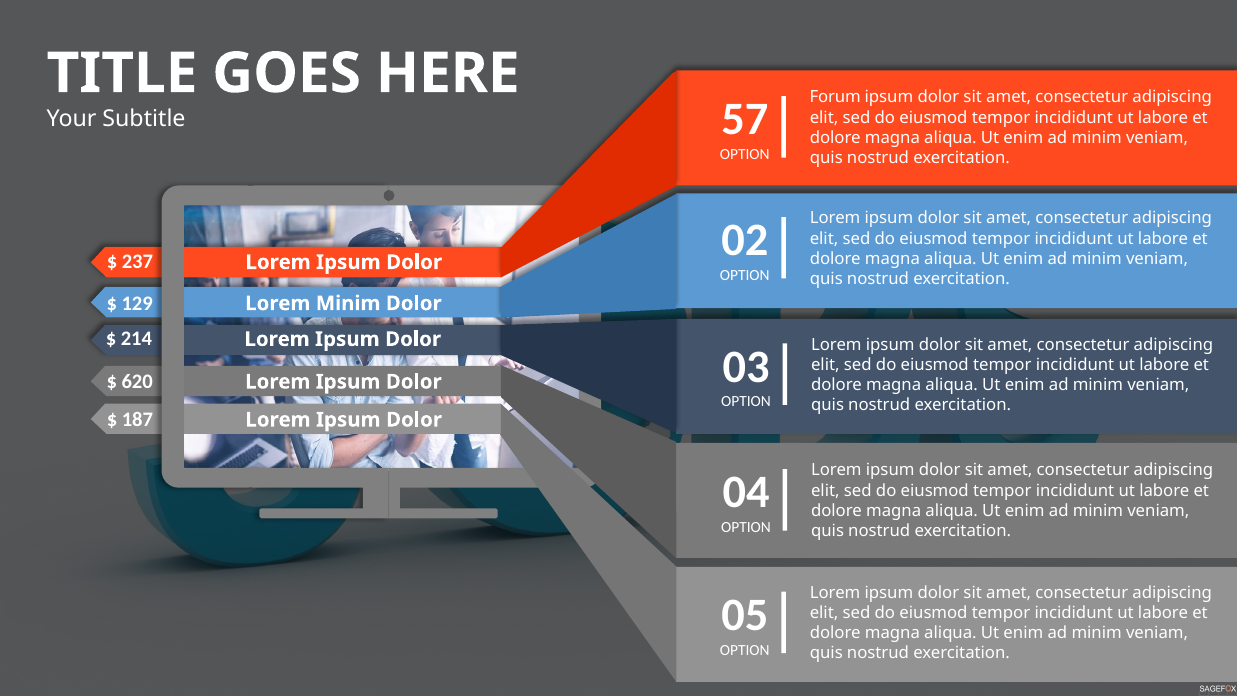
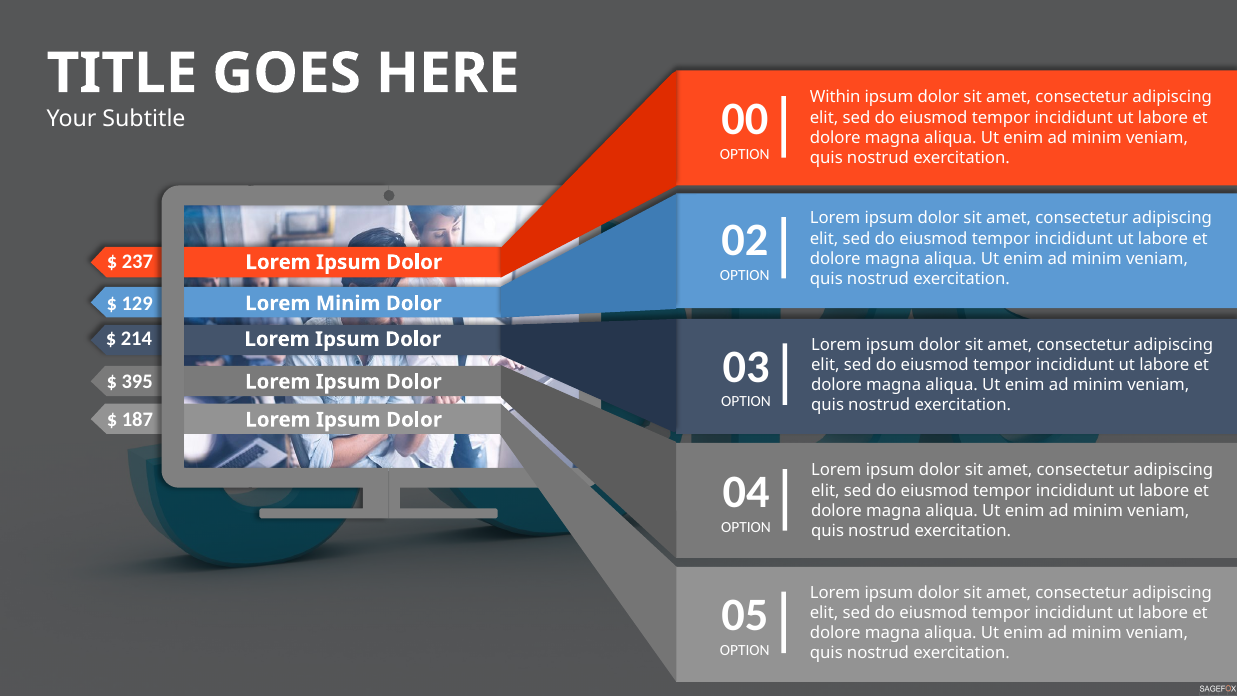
Forum: Forum -> Within
57: 57 -> 00
620: 620 -> 395
